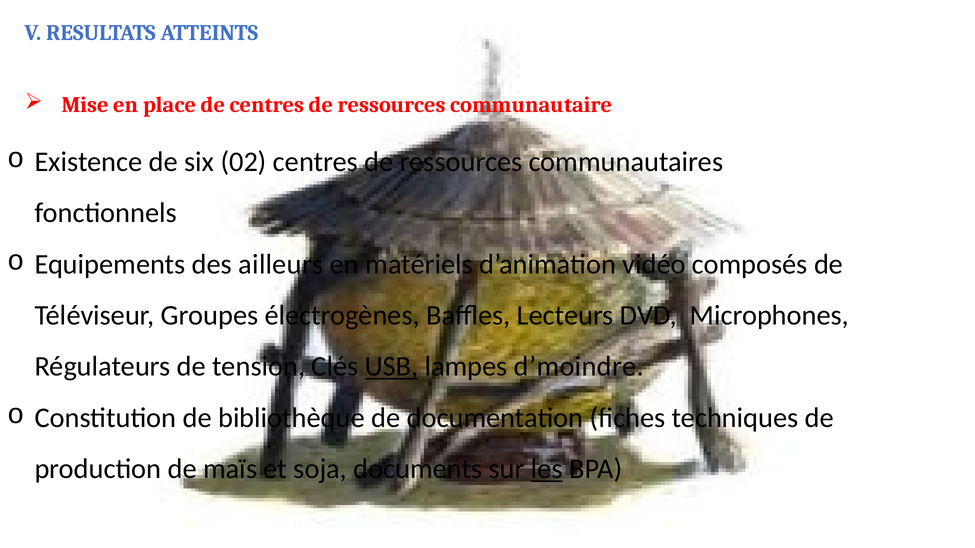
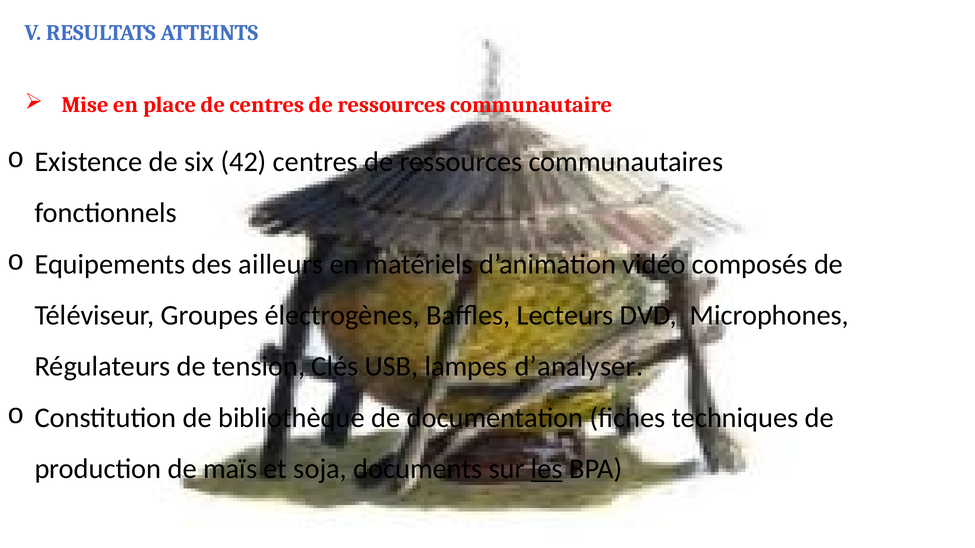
02: 02 -> 42
USB underline: present -> none
d’moindre: d’moindre -> d’analyser
